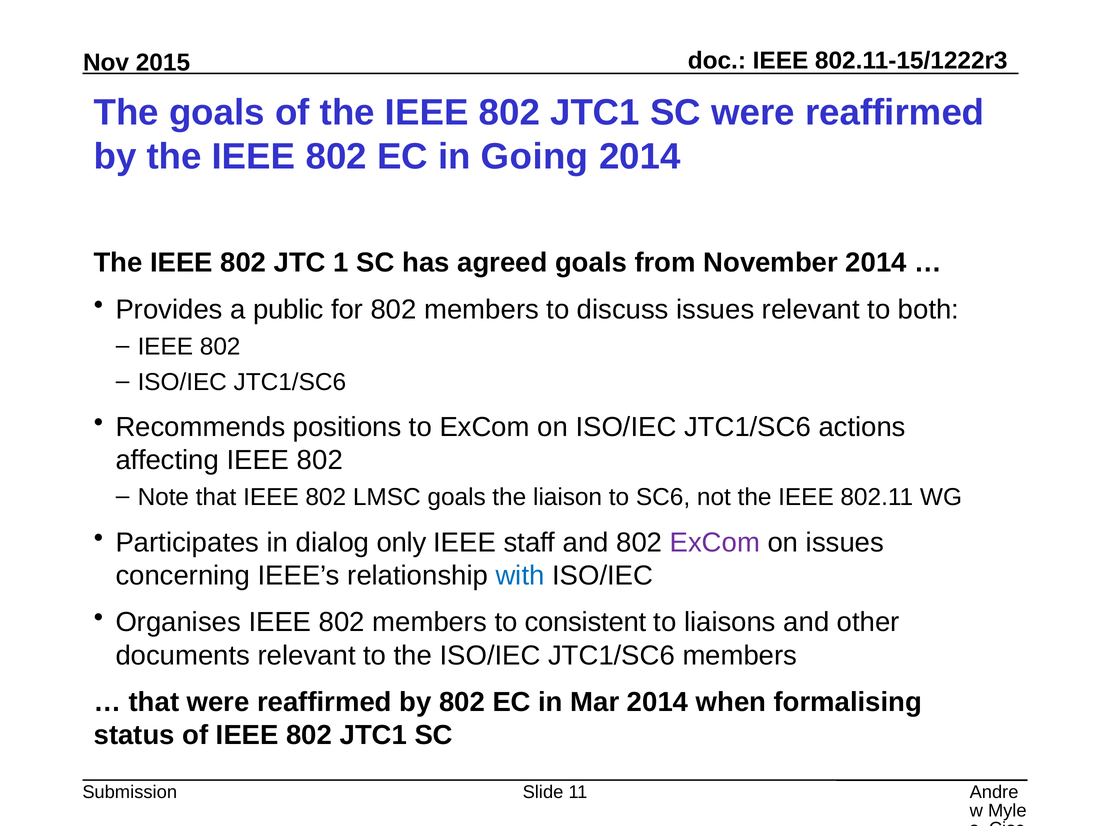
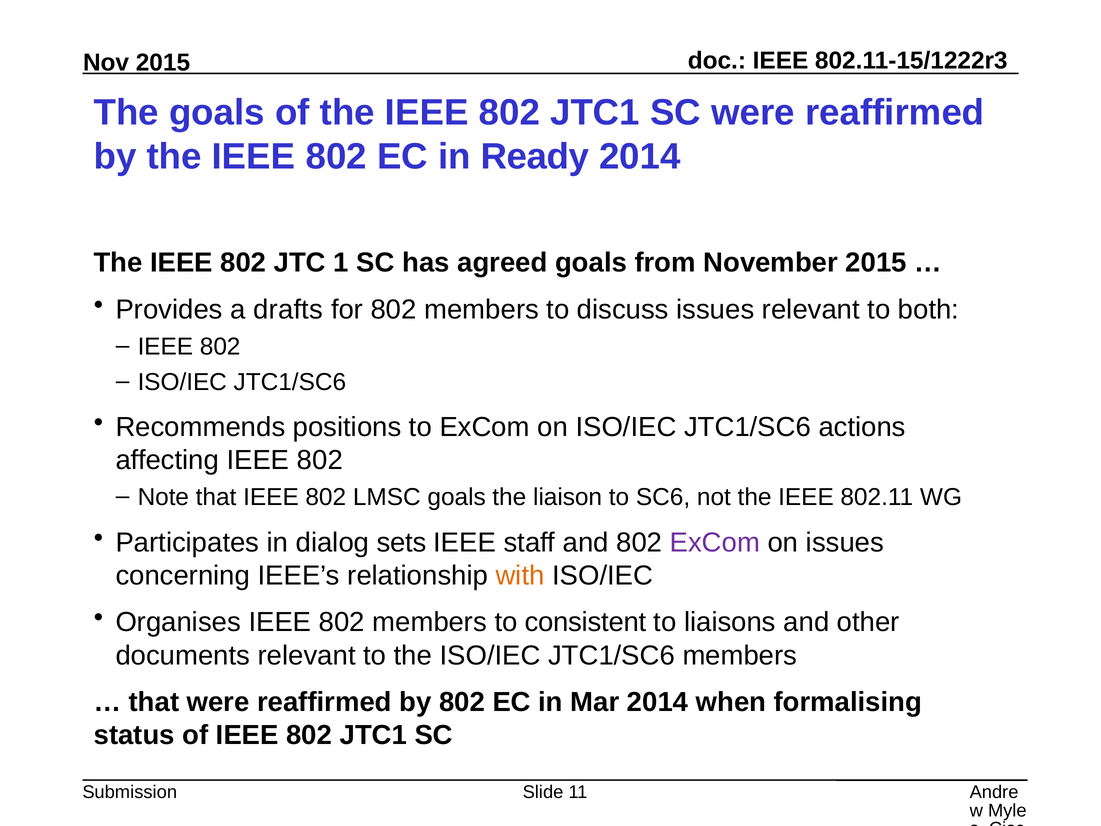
Going: Going -> Ready
November 2014: 2014 -> 2015
public: public -> drafts
only: only -> sets
with colour: blue -> orange
